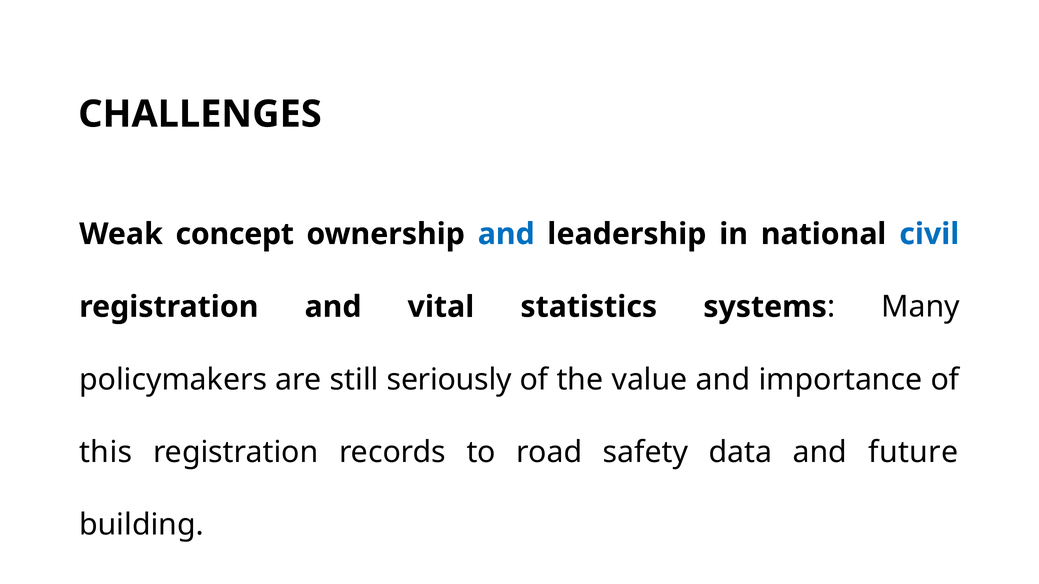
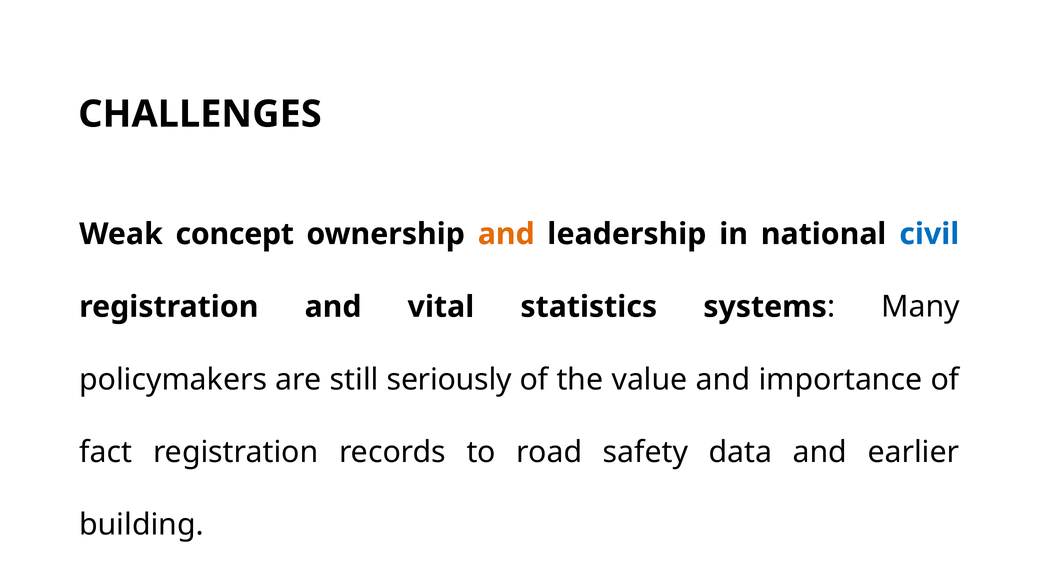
and at (506, 234) colour: blue -> orange
this: this -> fact
future: future -> earlier
